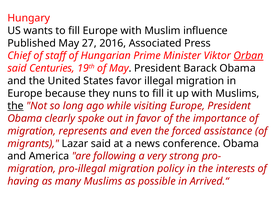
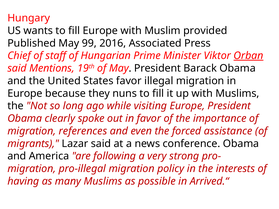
influence: influence -> provided
27: 27 -> 99
Centuries: Centuries -> Mentions
the at (16, 106) underline: present -> none
represents: represents -> references
